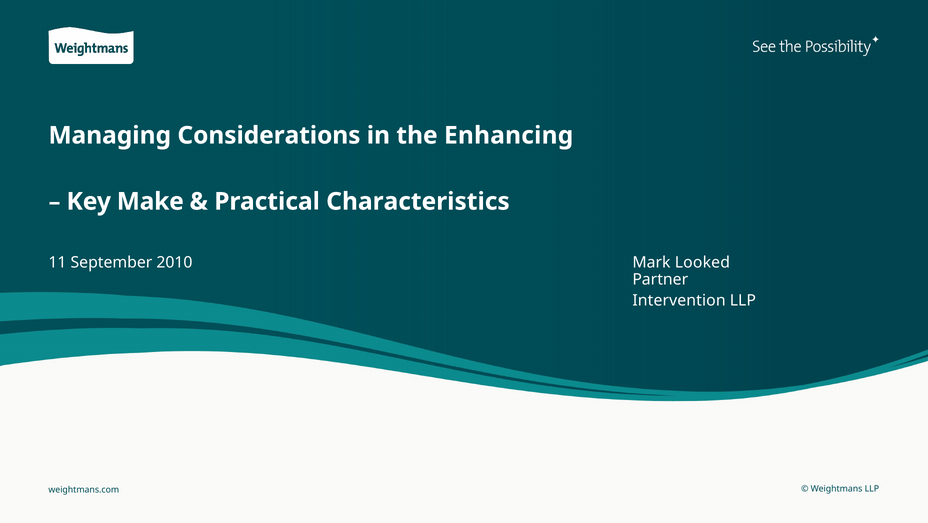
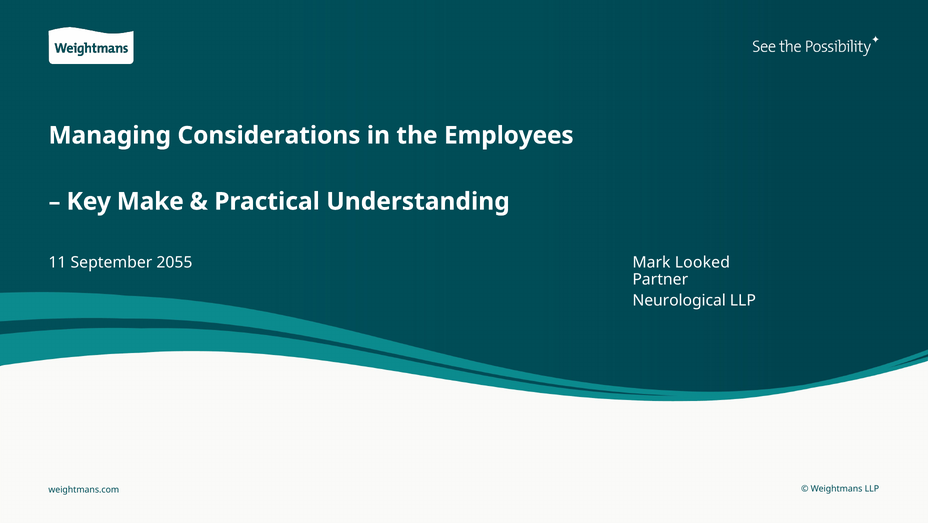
Enhancing: Enhancing -> Employees
Characteristics: Characteristics -> Understanding
2010: 2010 -> 2055
Intervention: Intervention -> Neurological
